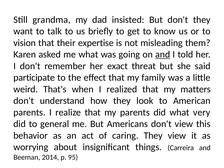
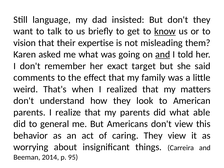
grandma: grandma -> language
know underline: none -> present
threat: threat -> target
participate: participate -> comments
very: very -> able
